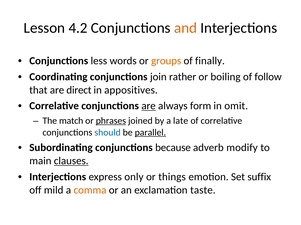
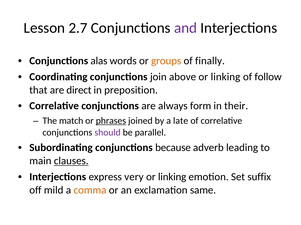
4.2: 4.2 -> 2.7
and colour: orange -> purple
less: less -> alas
rather: rather -> above
boiling at (226, 77): boiling -> linking
appositives: appositives -> preposition
are at (149, 106) underline: present -> none
omit: omit -> their
should colour: blue -> purple
parallel underline: present -> none
modify: modify -> leading
only: only -> very
things at (172, 177): things -> linking
taste: taste -> same
